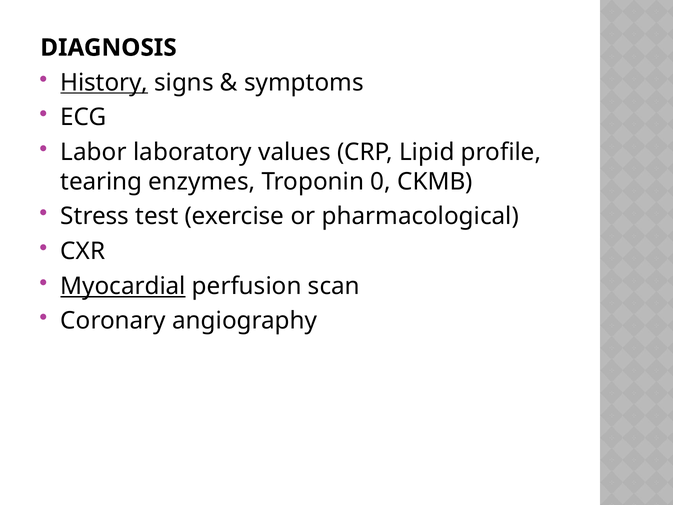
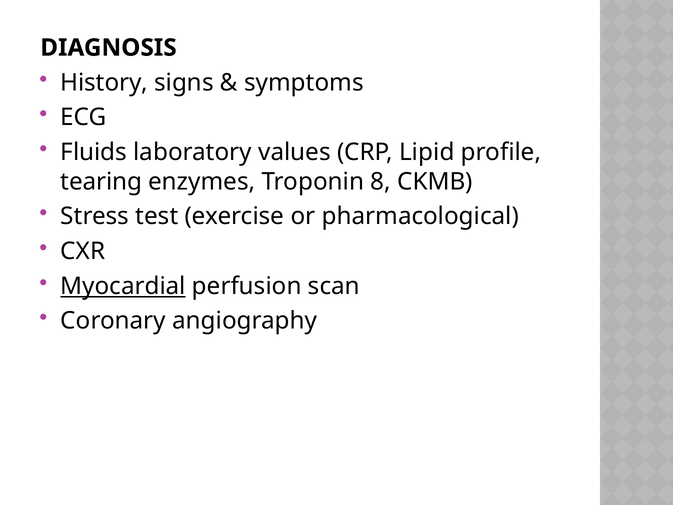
History underline: present -> none
Labor: Labor -> Fluids
0: 0 -> 8
